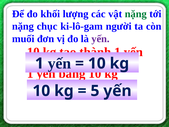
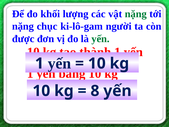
muối: muối -> được
yến at (101, 39) colour: purple -> green
5: 5 -> 8
